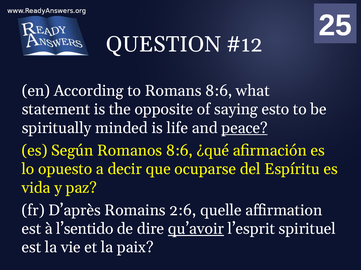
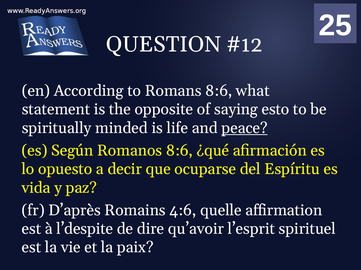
2:6: 2:6 -> 4:6
l’sentido: l’sentido -> l’despite
qu’avoir underline: present -> none
